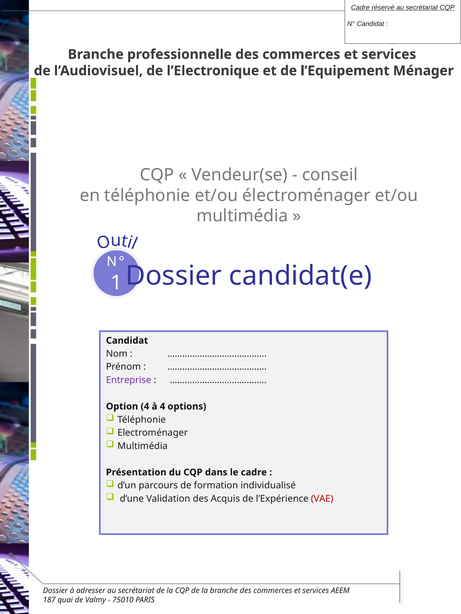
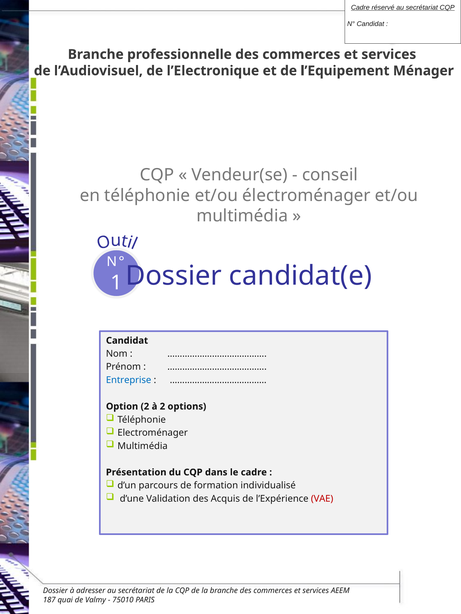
Entreprise colour: purple -> blue
Option 4: 4 -> 2
à 4: 4 -> 2
